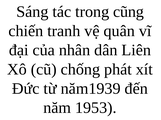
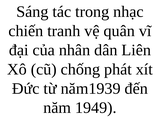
cũng: cũng -> nhạc
1953: 1953 -> 1949
